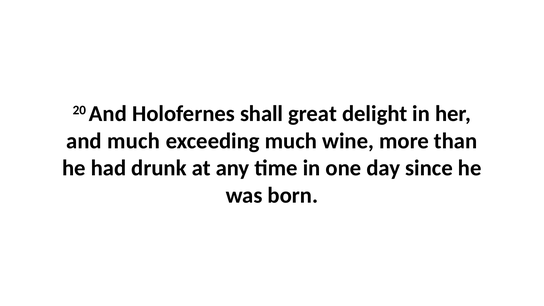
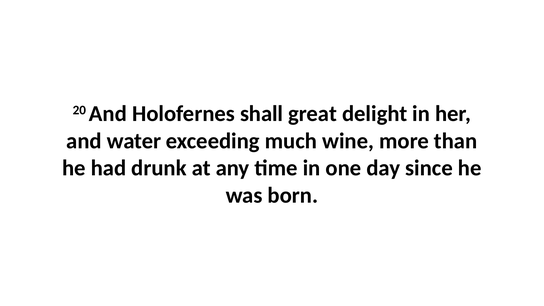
and much: much -> water
